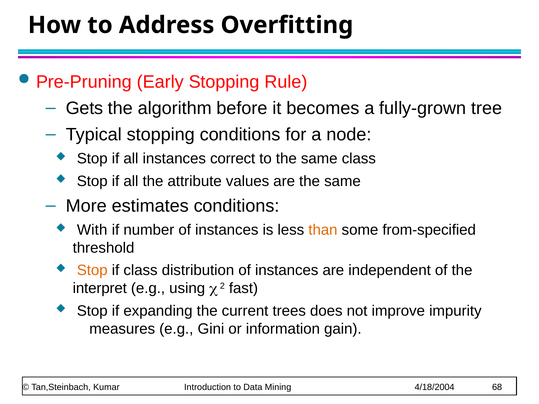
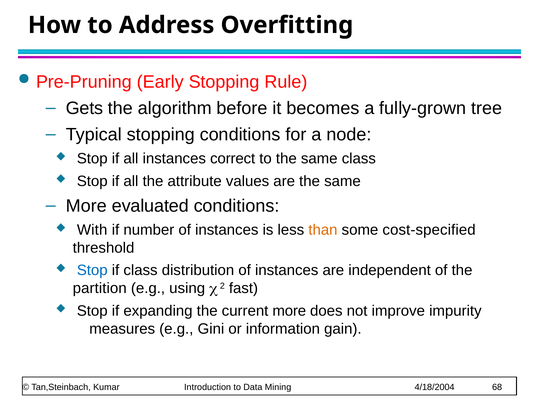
estimates: estimates -> evaluated
from-specified: from-specified -> cost-specified
Stop at (92, 271) colour: orange -> blue
interpret: interpret -> partition
current trees: trees -> more
